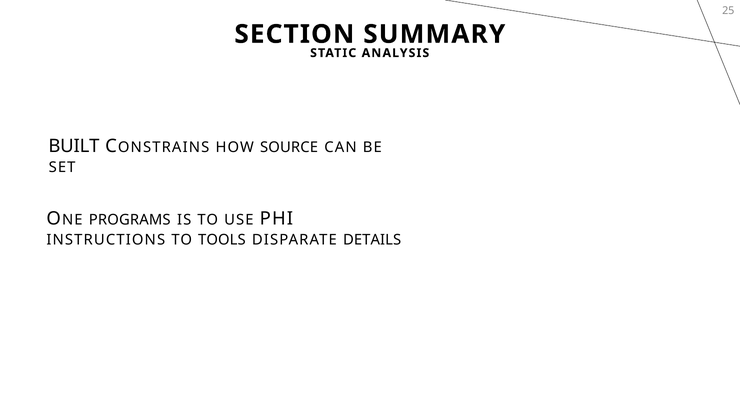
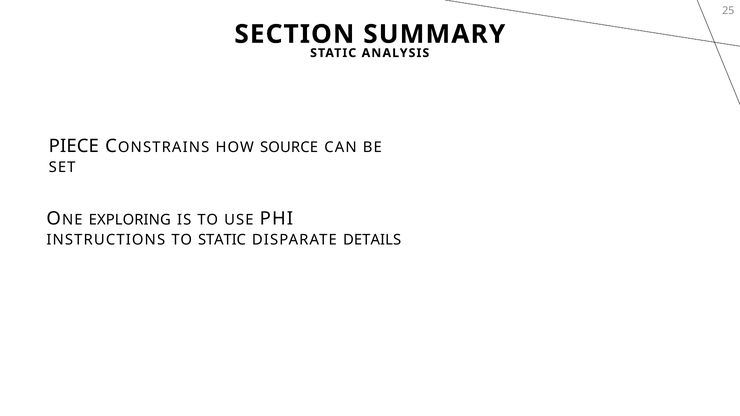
BUILT: BUILT -> PIECE
PROGRAMS: PROGRAMS -> EXPLORING
TO TOOLS: TOOLS -> STATIC
